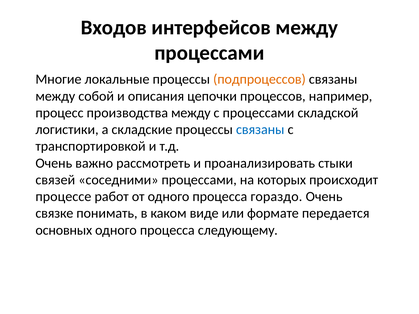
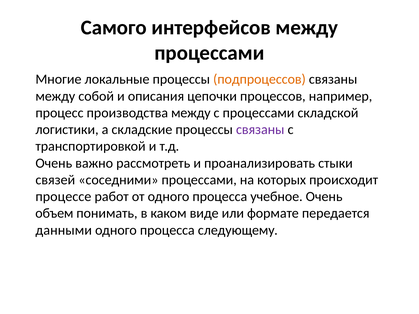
Входов: Входов -> Самого
связаны at (260, 130) colour: blue -> purple
гораздо: гораздо -> учебное
связке: связке -> объем
основных: основных -> данными
